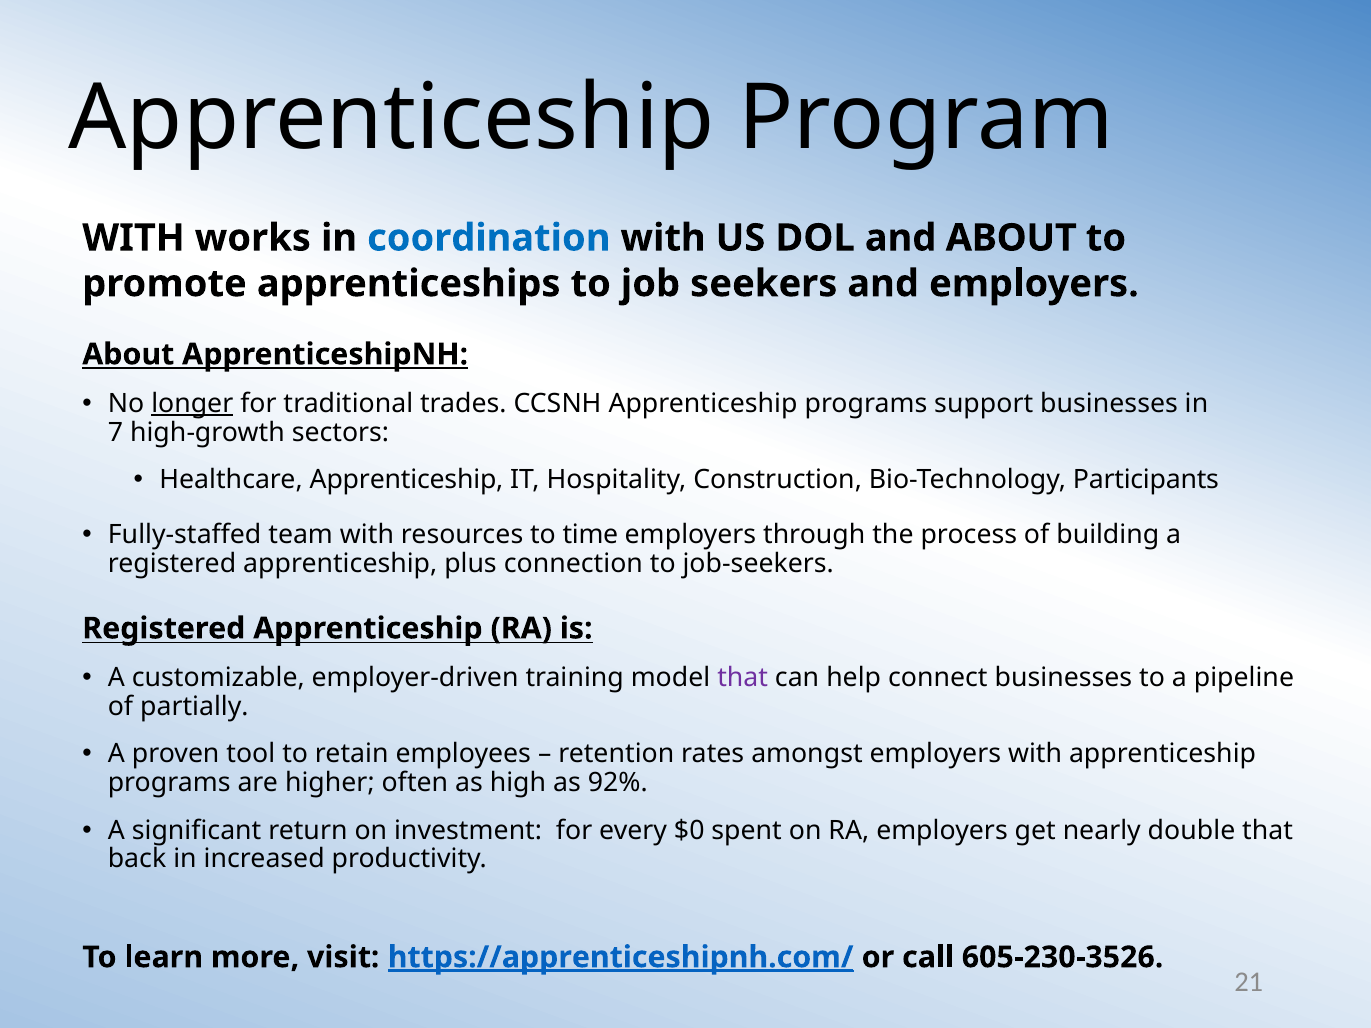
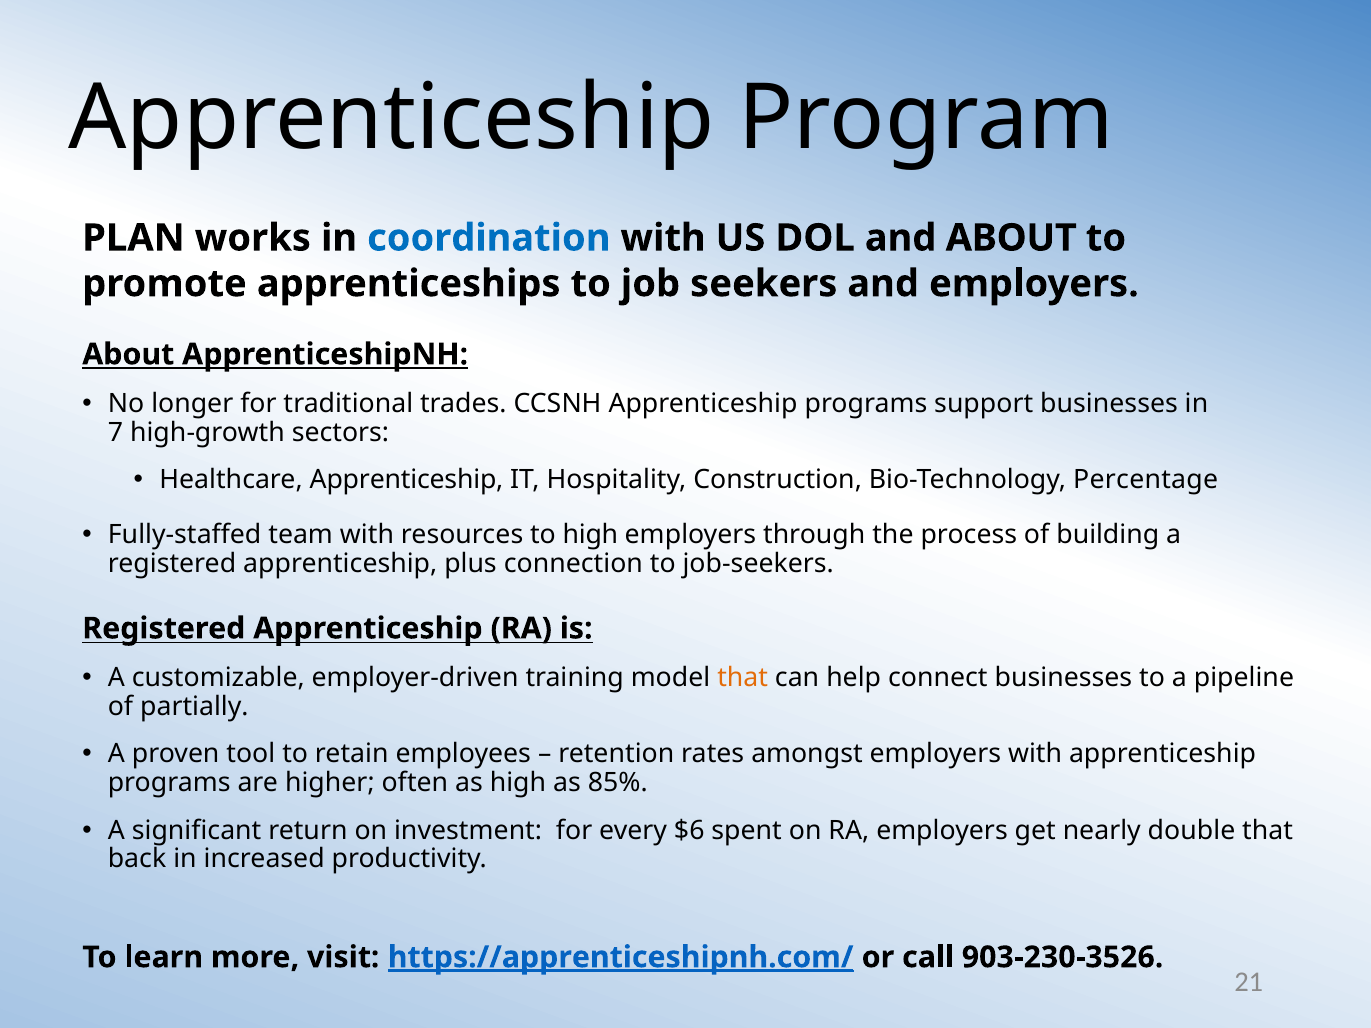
WITH at (134, 238): WITH -> PLAN
longer underline: present -> none
Participants: Participants -> Percentage
to time: time -> high
that at (743, 678) colour: purple -> orange
92%: 92% -> 85%
$0: $0 -> $6
605-230-3526: 605-230-3526 -> 903-230-3526
